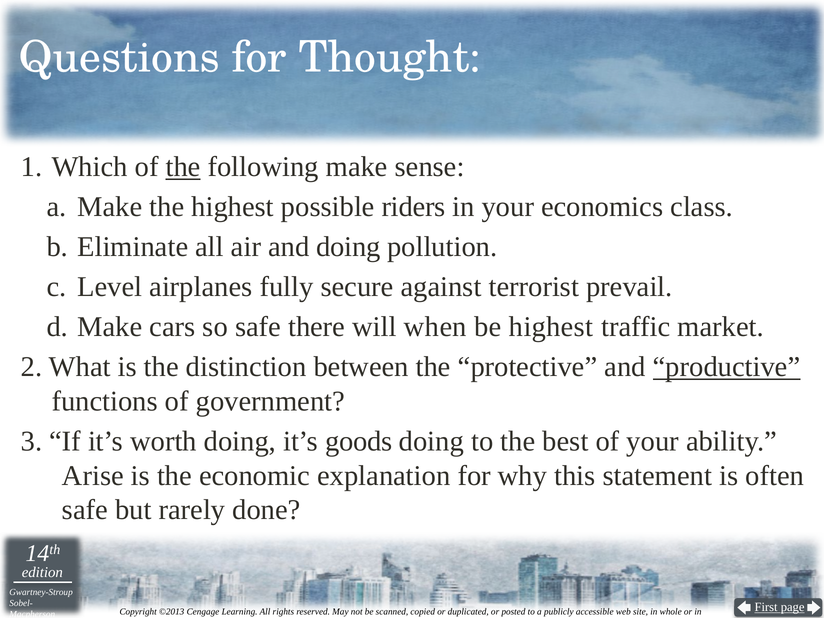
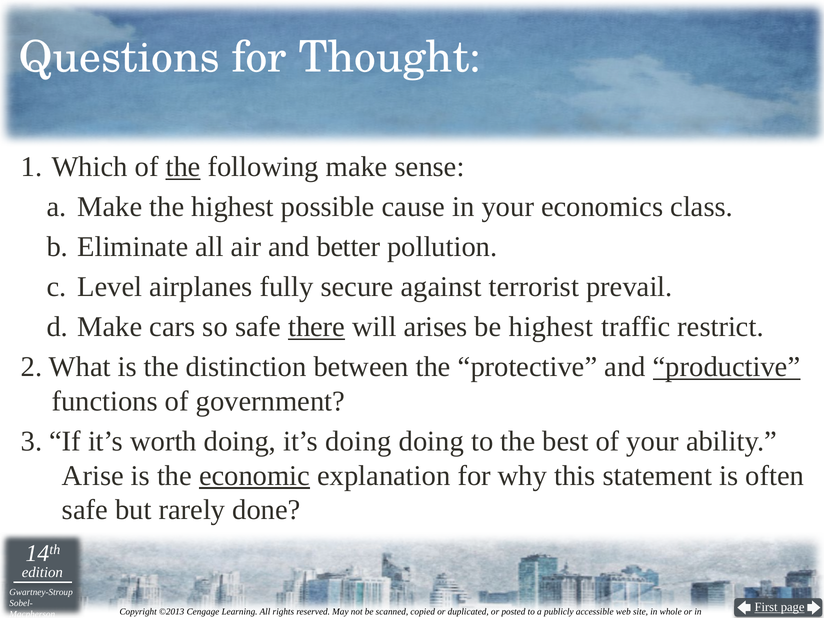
riders: riders -> cause
and doing: doing -> better
there underline: none -> present
when: when -> arises
market: market -> restrict
it’s goods: goods -> doing
economic underline: none -> present
